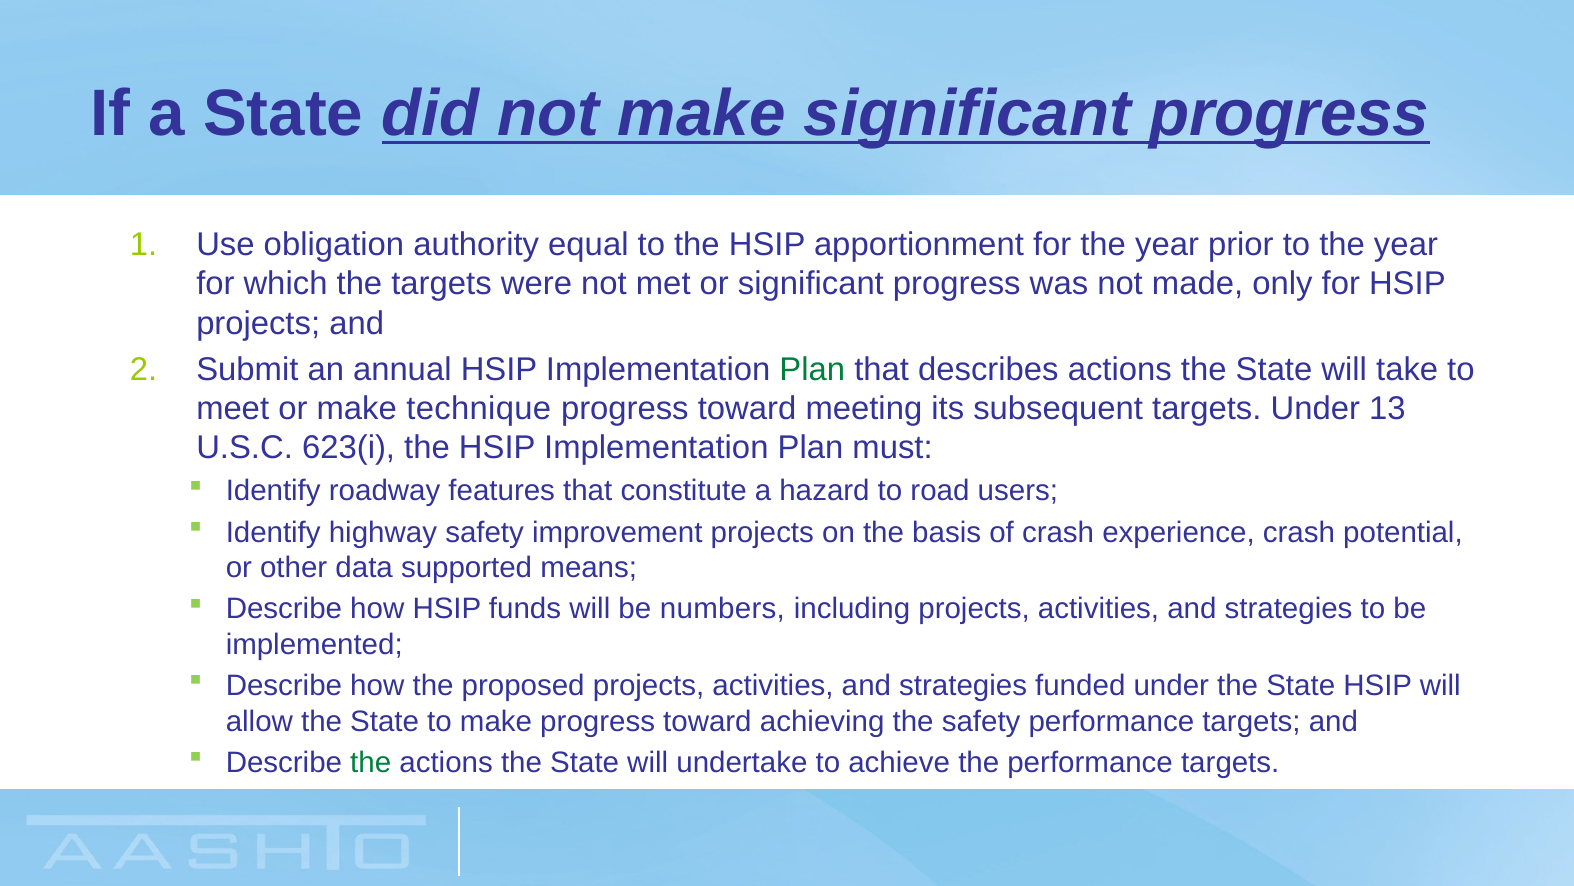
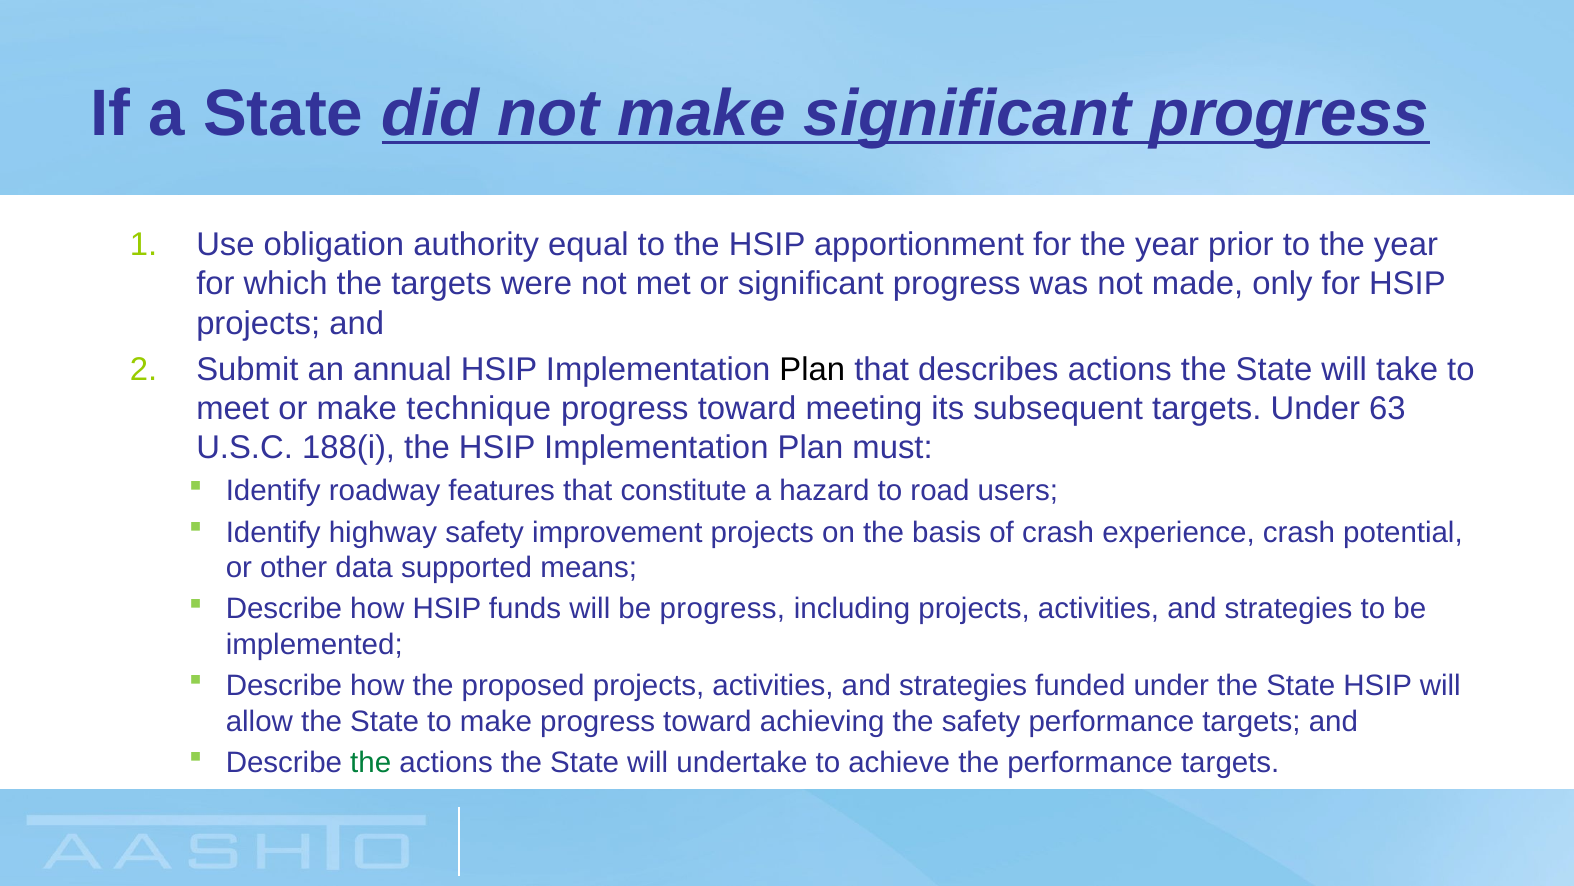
Plan at (812, 369) colour: green -> black
13: 13 -> 63
623(i: 623(i -> 188(i
be numbers: numbers -> progress
